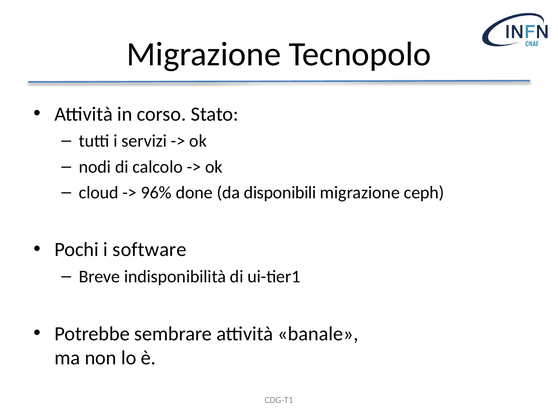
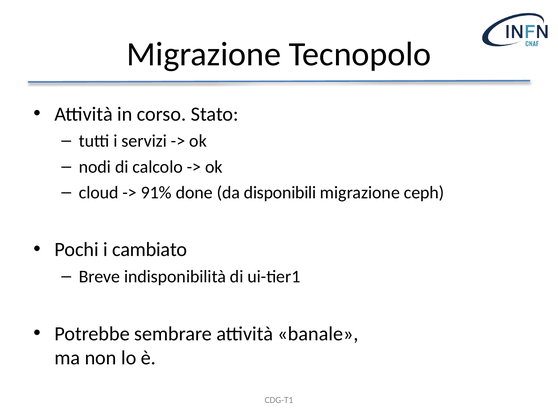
96%: 96% -> 91%
software: software -> cambiato
